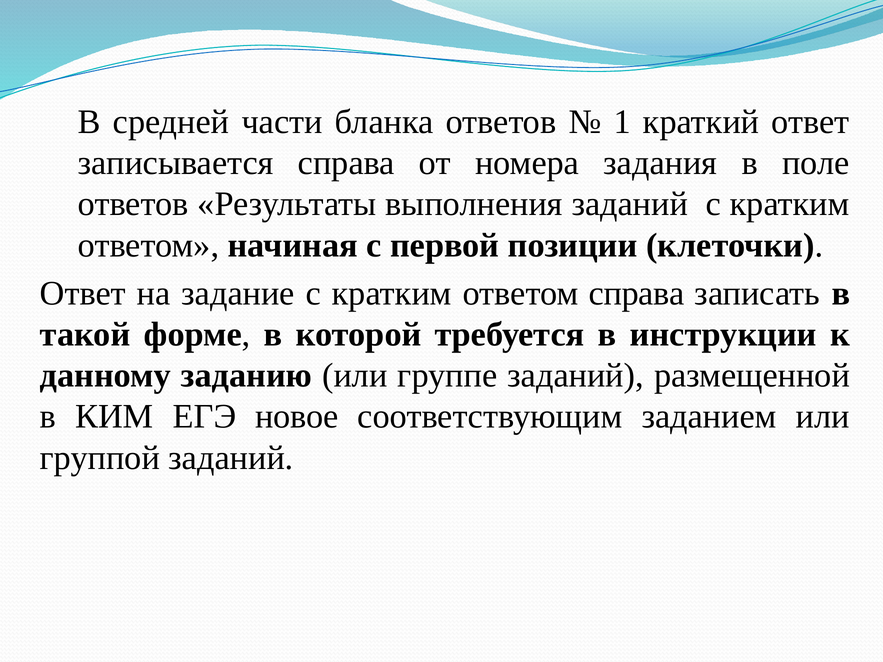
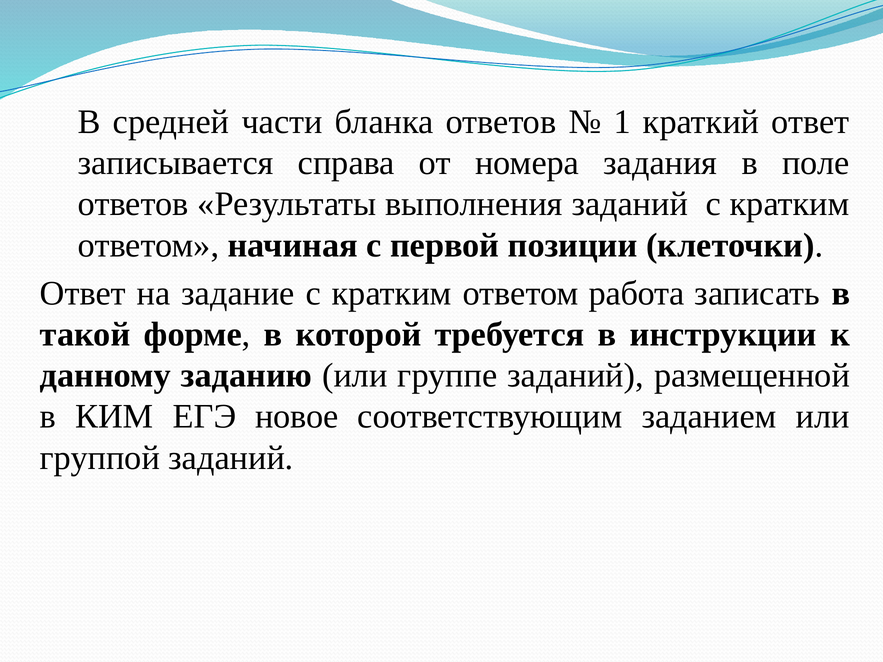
ответом справа: справа -> работа
